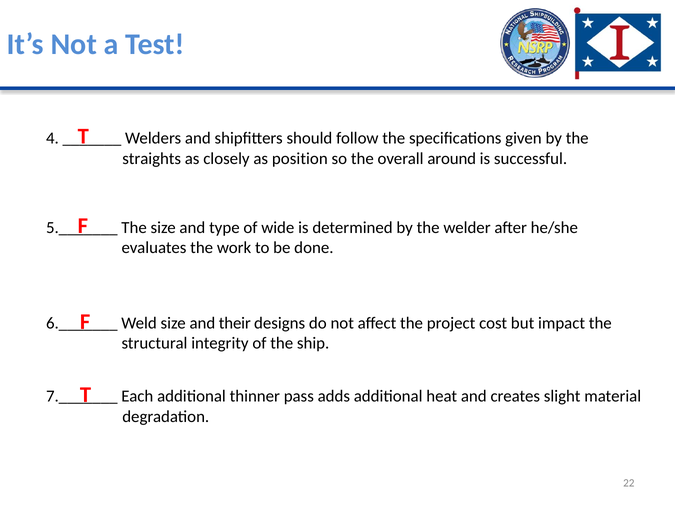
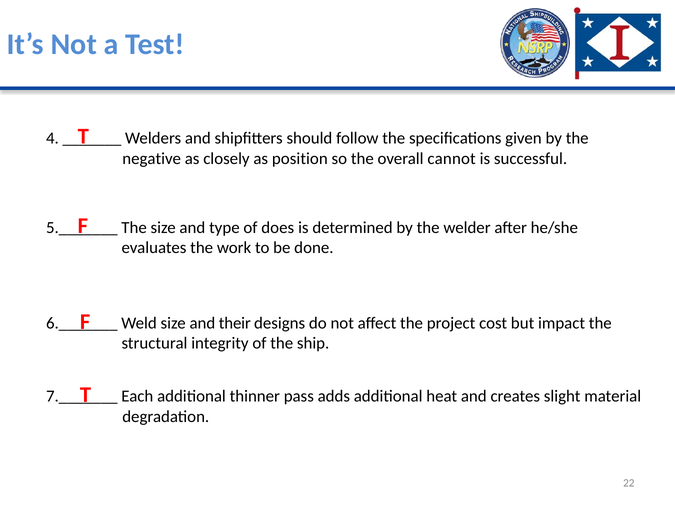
straights: straights -> negative
around: around -> cannot
wide: wide -> does
